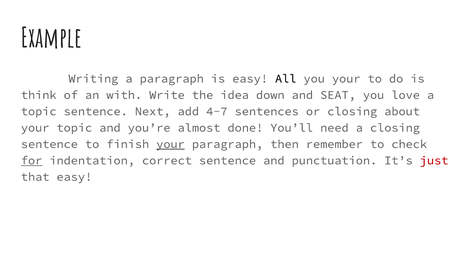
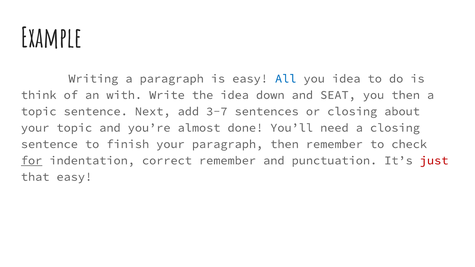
All colour: black -> blue
you your: your -> idea
you love: love -> then
4-7: 4-7 -> 3-7
your at (171, 144) underline: present -> none
correct sentence: sentence -> remember
